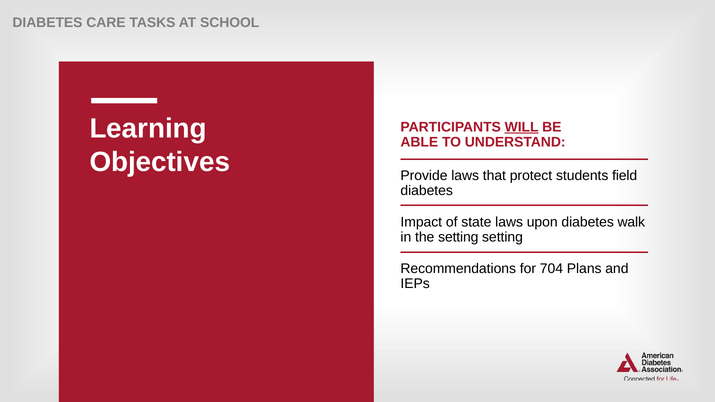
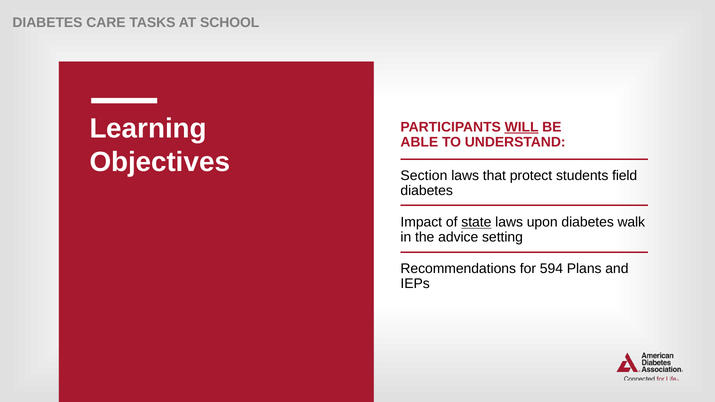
Provide: Provide -> Section
state underline: none -> present
the setting: setting -> advice
704: 704 -> 594
